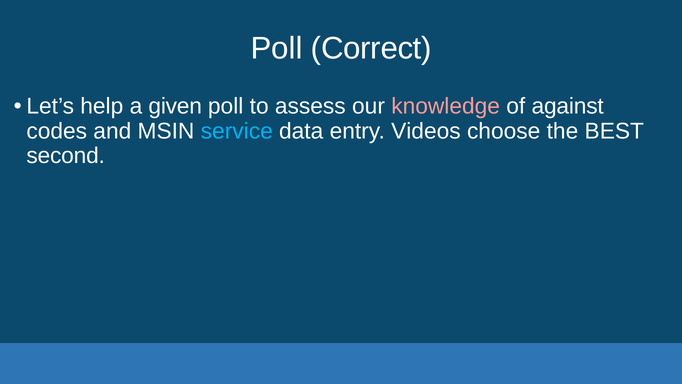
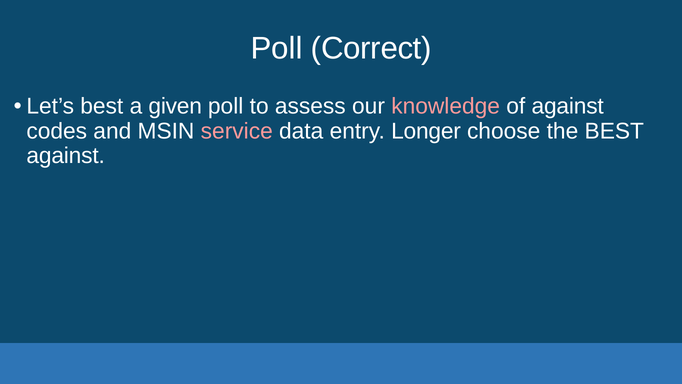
Let’s help: help -> best
service colour: light blue -> pink
Videos: Videos -> Longer
second at (66, 155): second -> against
